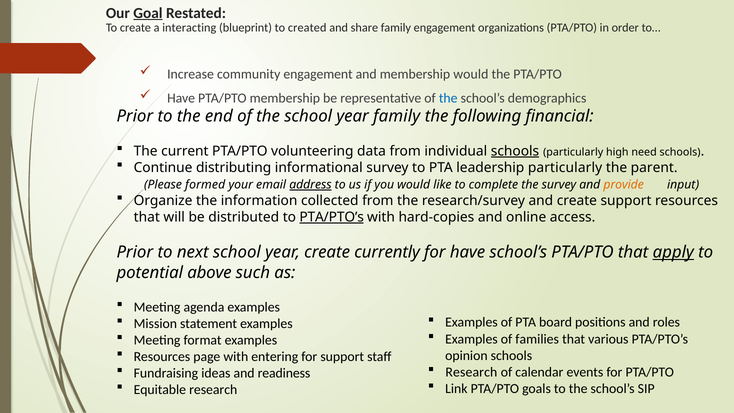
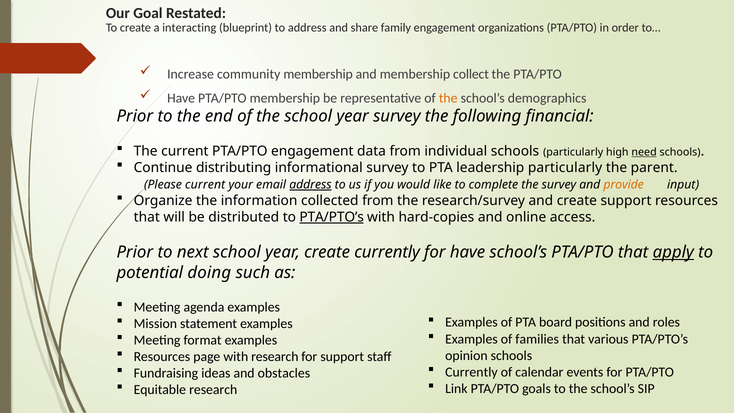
Goal underline: present -> none
to created: created -> address
community engagement: engagement -> membership
membership would: would -> collect
the at (448, 98) colour: blue -> orange
year family: family -> survey
PTA/PTO volunteering: volunteering -> engagement
schools at (515, 151) underline: present -> none
need underline: none -> present
Please formed: formed -> current
above: above -> doing
with entering: entering -> research
Research at (471, 372): Research -> Currently
readiness: readiness -> obstacles
